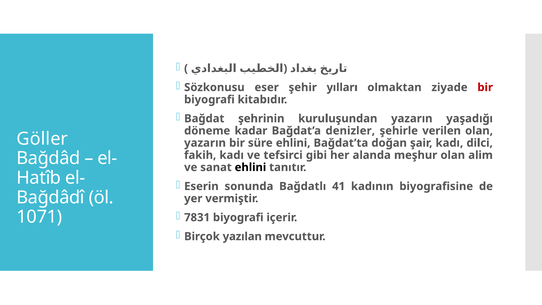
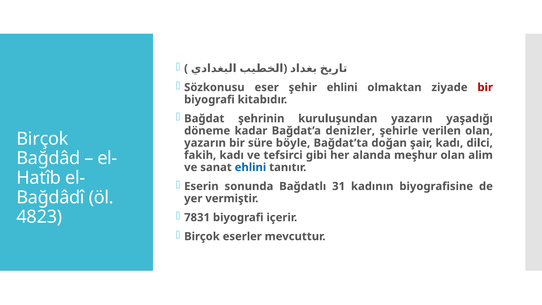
şehir yılları: yılları -> ehlini
Göller at (42, 139): Göller -> Birçok
süre ehlini: ehlini -> böyle
ehlini at (250, 167) colour: black -> blue
41: 41 -> 31
1071: 1071 -> 4823
yazılan: yazılan -> eserler
